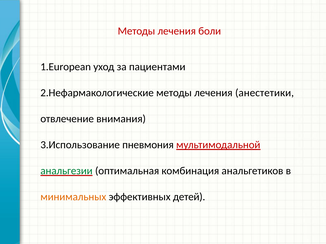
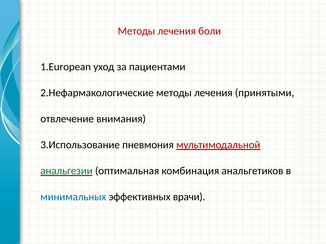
анестетики: анестетики -> принятыми
минимальных colour: orange -> blue
детей: детей -> врачи
